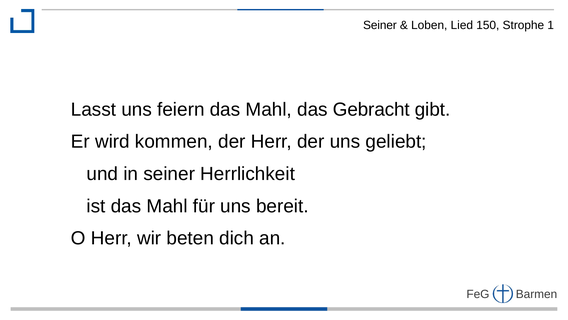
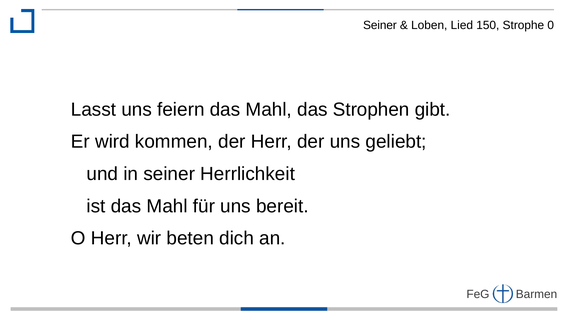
1: 1 -> 0
Gebracht: Gebracht -> Strophen
